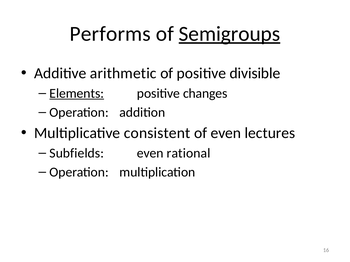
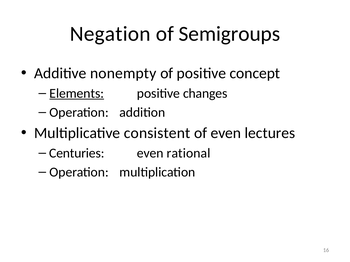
Performs: Performs -> Negation
Semigroups underline: present -> none
arithmetic: arithmetic -> nonempty
divisible: divisible -> concept
Subfields: Subfields -> Centuries
